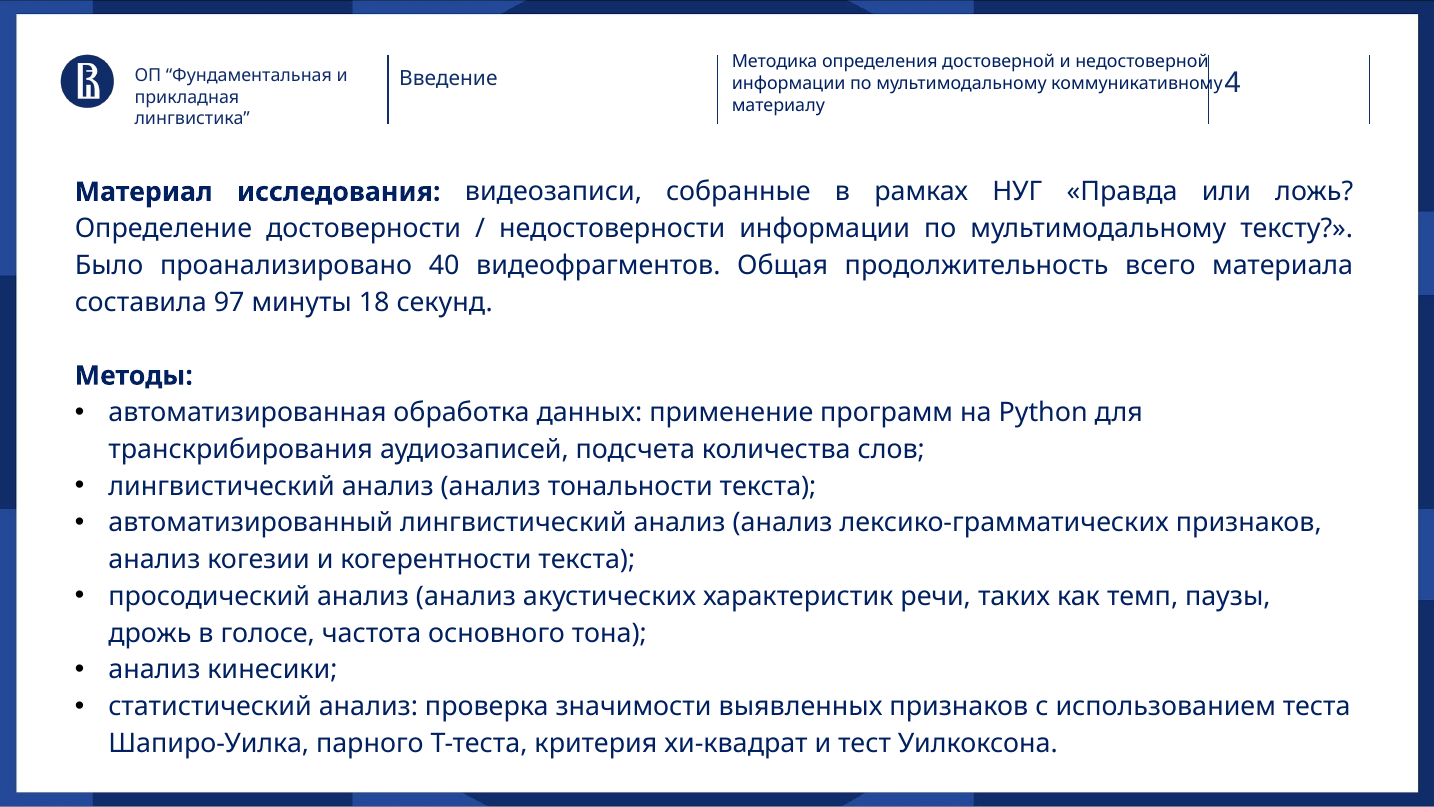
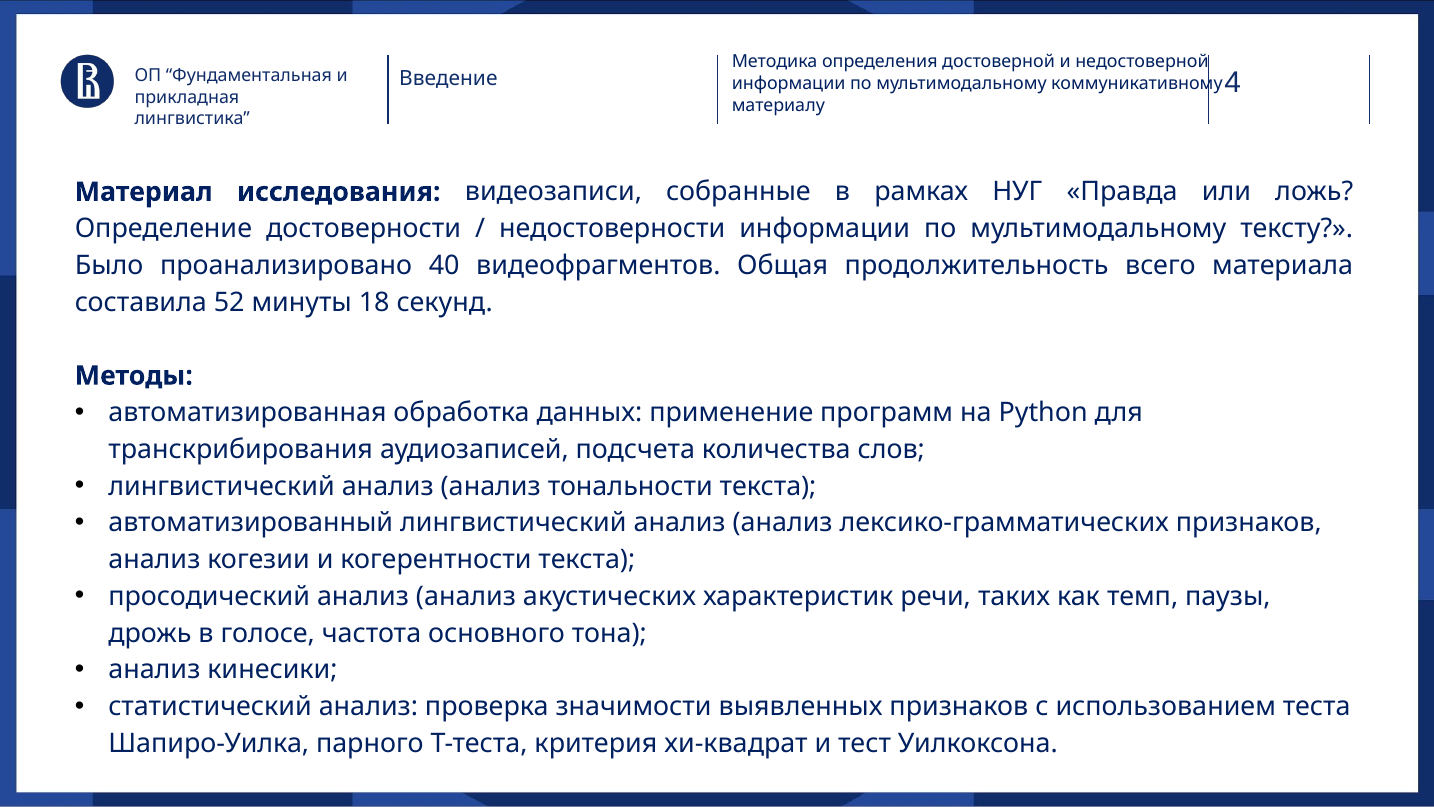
97: 97 -> 52
